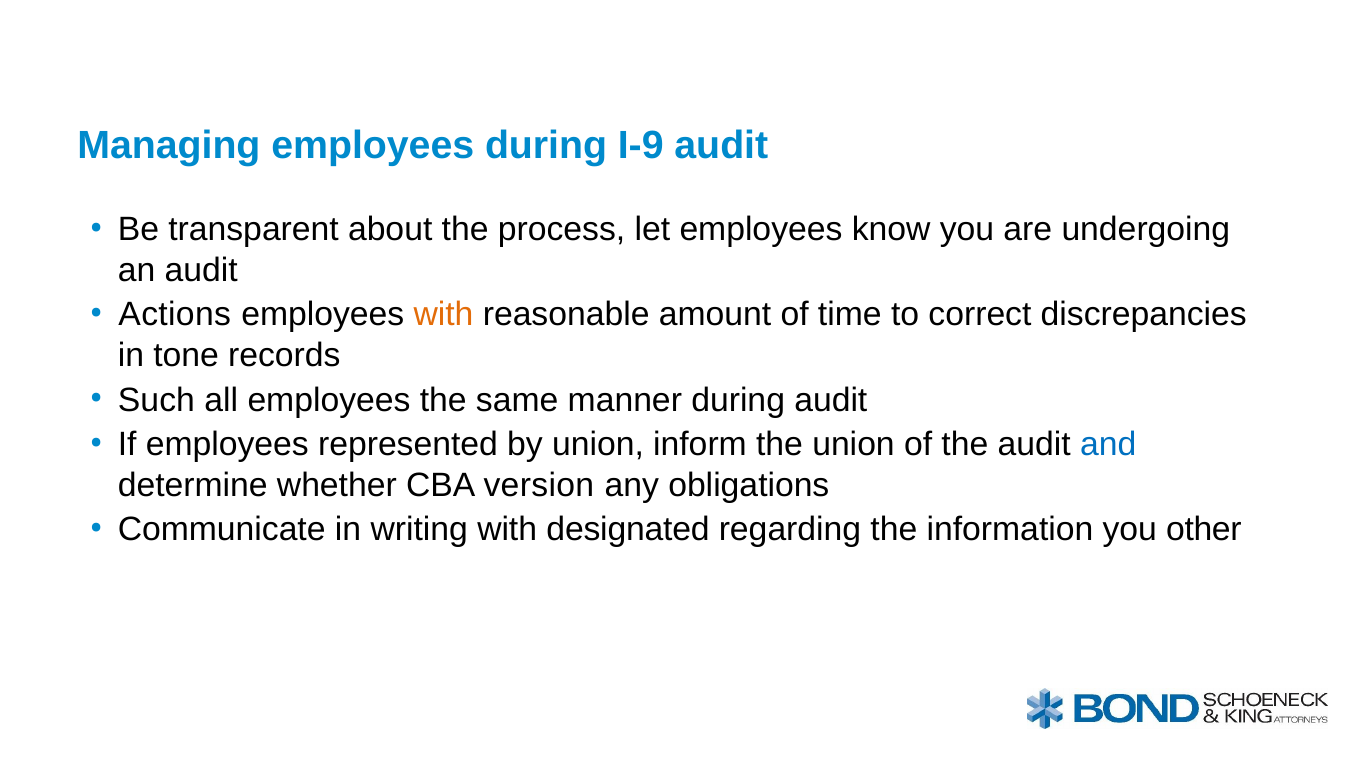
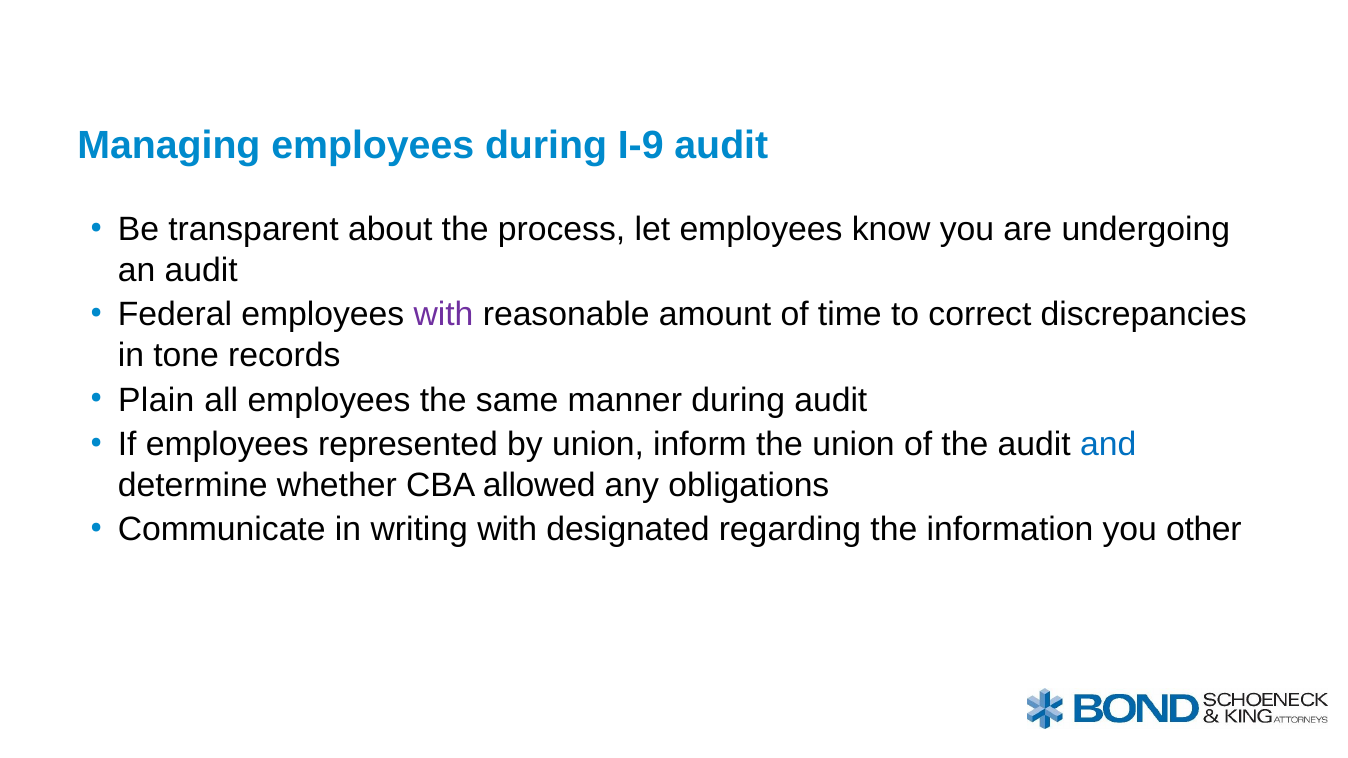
Actions: Actions -> Federal
with at (444, 315) colour: orange -> purple
Such: Such -> Plain
version: version -> allowed
